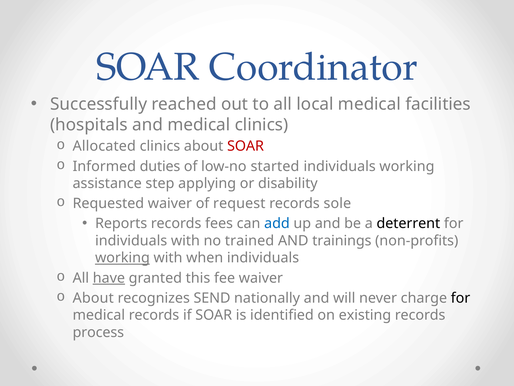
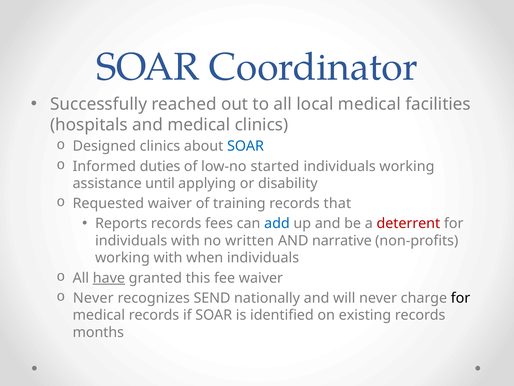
Allocated: Allocated -> Designed
SOAR at (246, 146) colour: red -> blue
step: step -> until
request: request -> training
sole: sole -> that
deterrent colour: black -> red
trained: trained -> written
trainings: trainings -> narrative
working at (122, 258) underline: present -> none
About at (93, 298): About -> Never
process: process -> months
